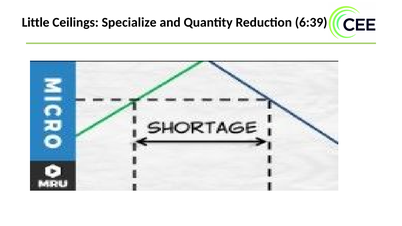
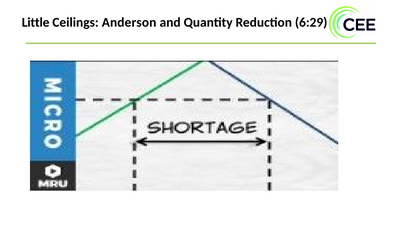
Specialize: Specialize -> Anderson
6:39: 6:39 -> 6:29
